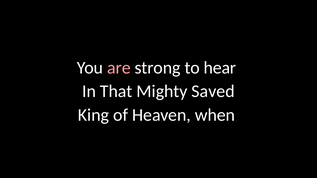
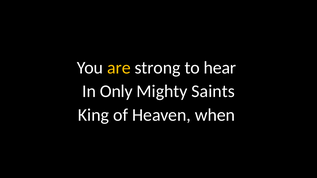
are colour: pink -> yellow
That: That -> Only
Saved: Saved -> Saints
